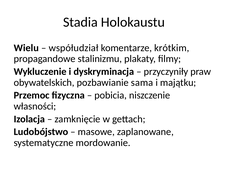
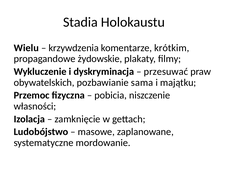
współudział: współudział -> krzywdzenia
stalinizmu: stalinizmu -> żydowskie
przyczyniły: przyczyniły -> przesuwać
